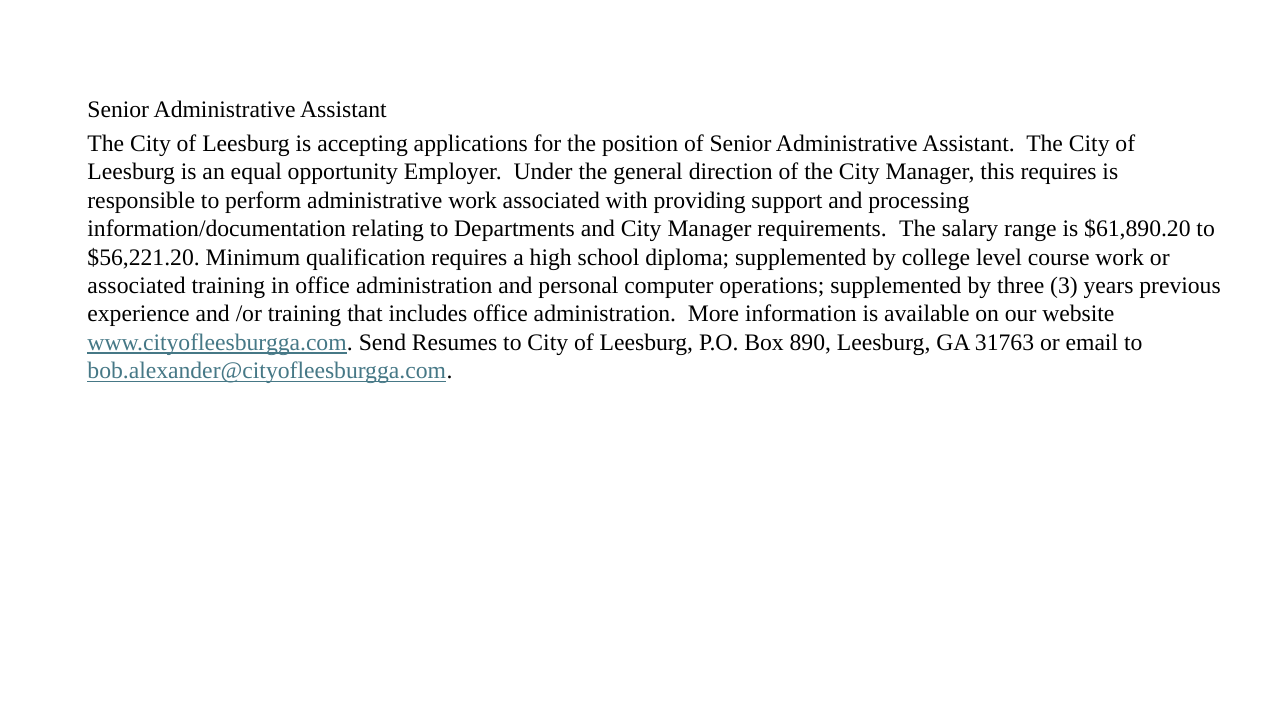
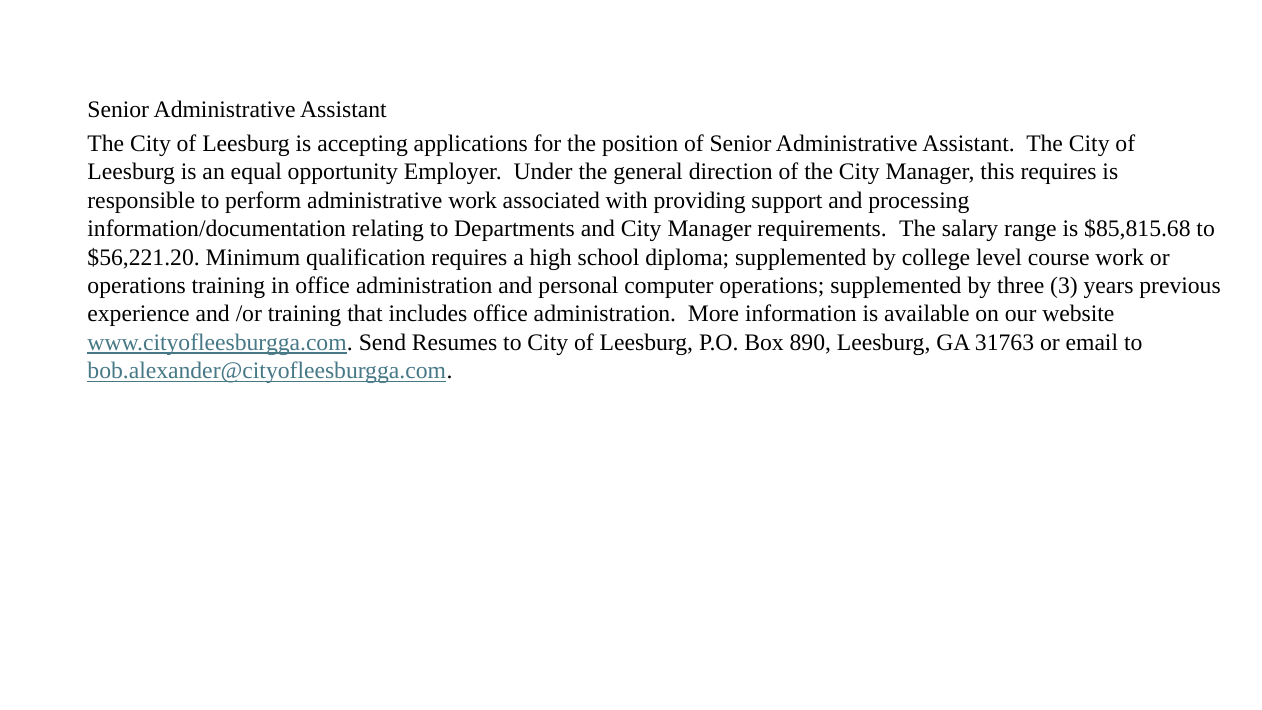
$61,890.20: $61,890.20 -> $85,815.68
associated at (137, 286): associated -> operations
